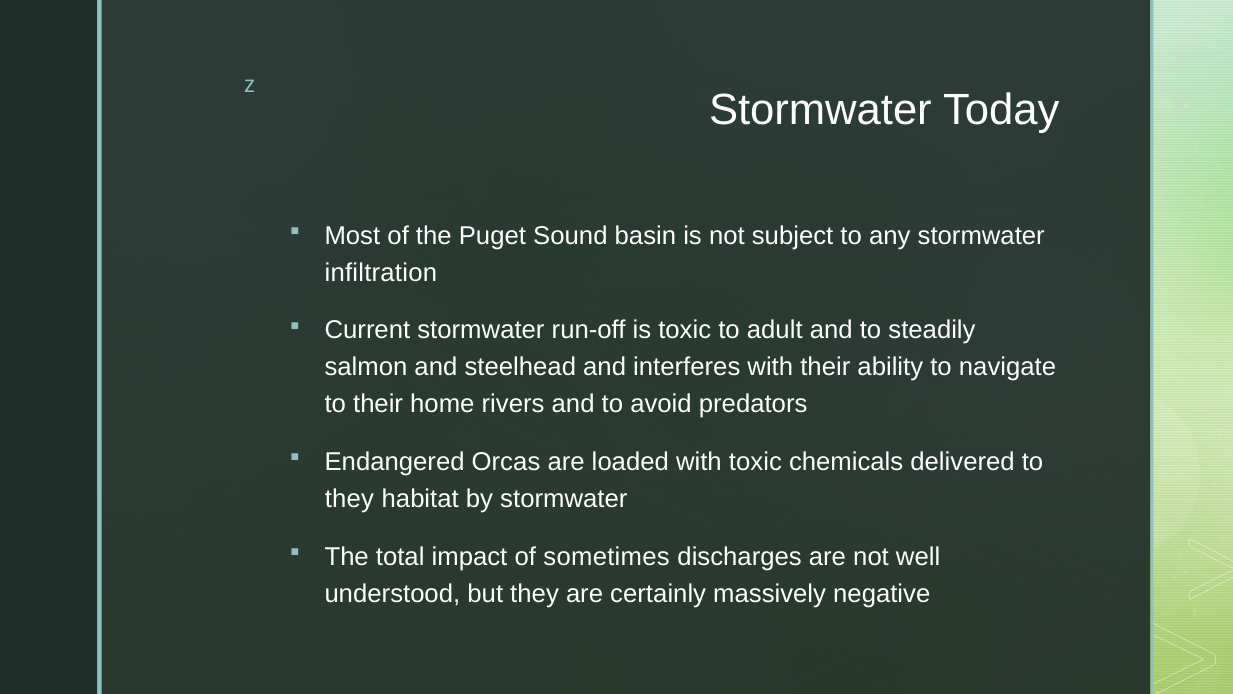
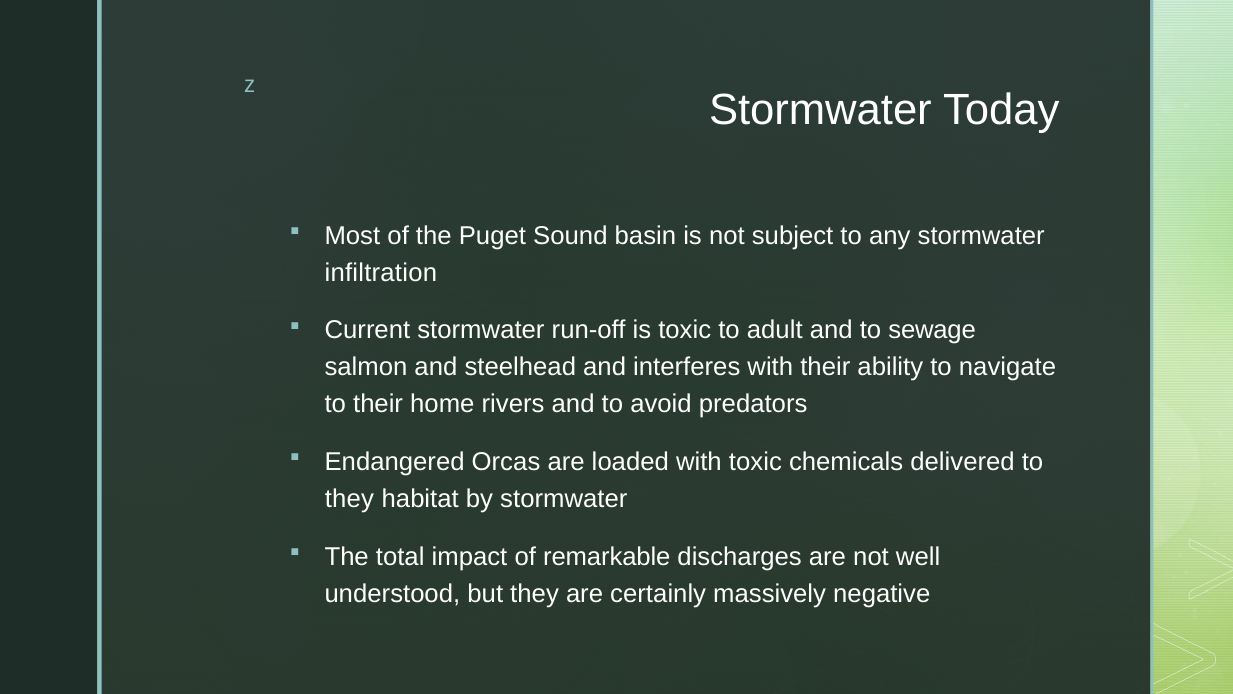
steadily: steadily -> sewage
sometimes: sometimes -> remarkable
